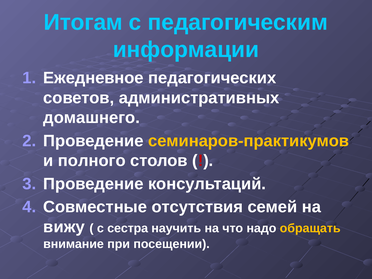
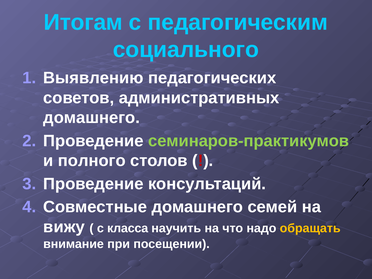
информации: информации -> социального
Ежедневное: Ежедневное -> Выявлению
семинаров-практикумов colour: yellow -> light green
Совместные отсутствия: отсутствия -> домашнего
сестра: сестра -> класса
